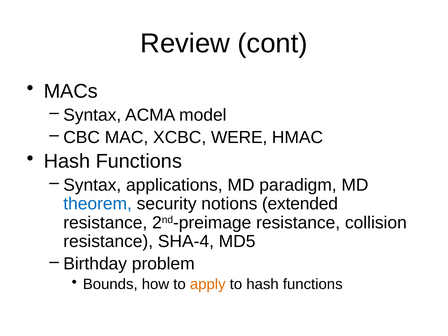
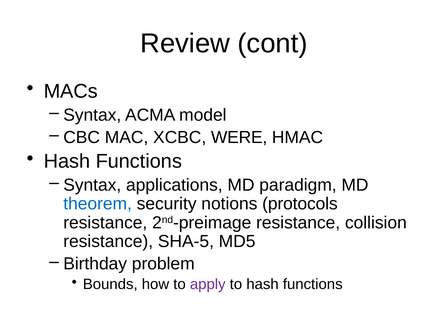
extended: extended -> protocols
SHA-4: SHA-4 -> SHA-5
apply colour: orange -> purple
